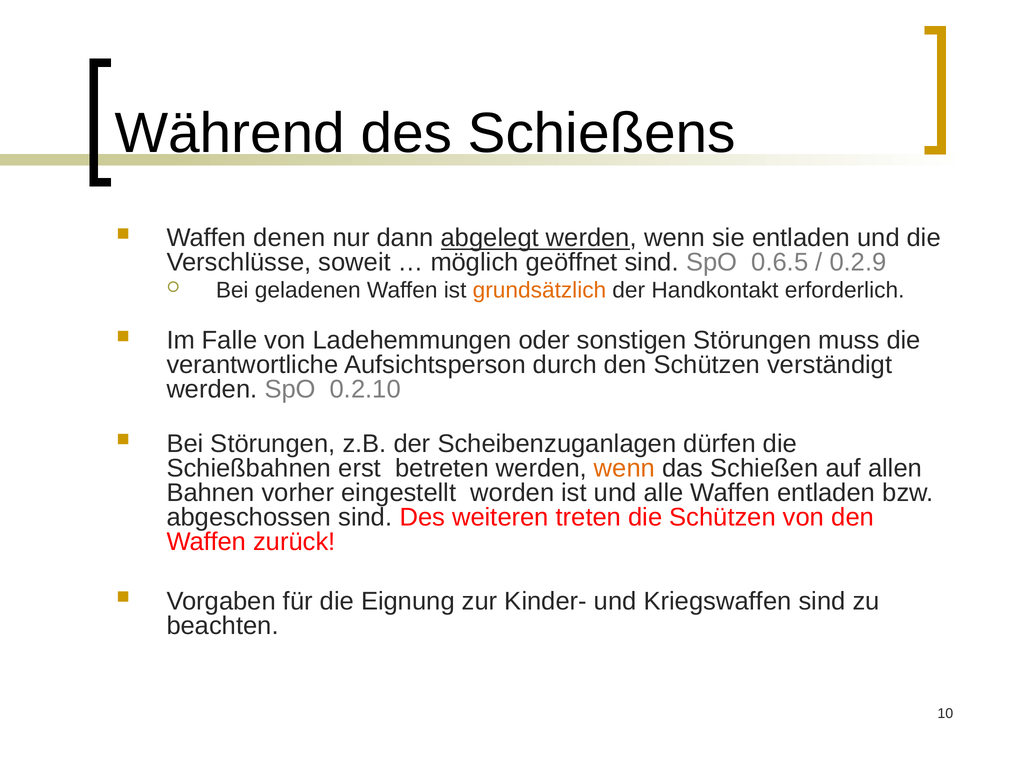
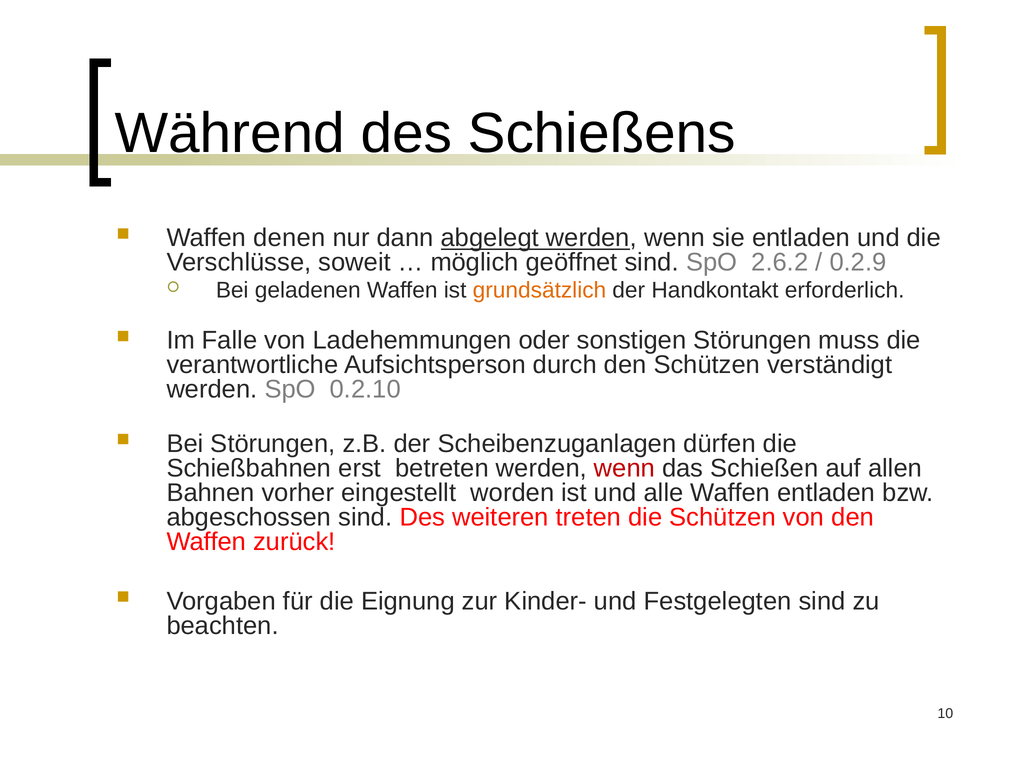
0.6.5: 0.6.5 -> 2.6.2
wenn at (624, 468) colour: orange -> red
Kriegswaffen: Kriegswaffen -> Festgelegten
